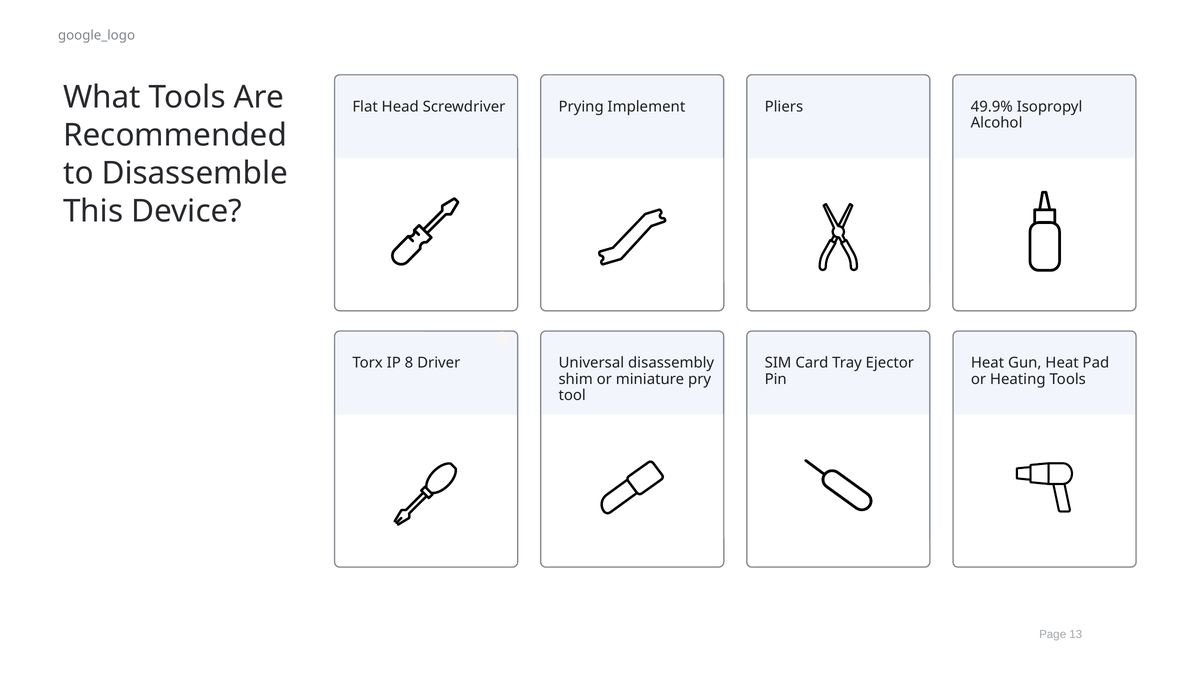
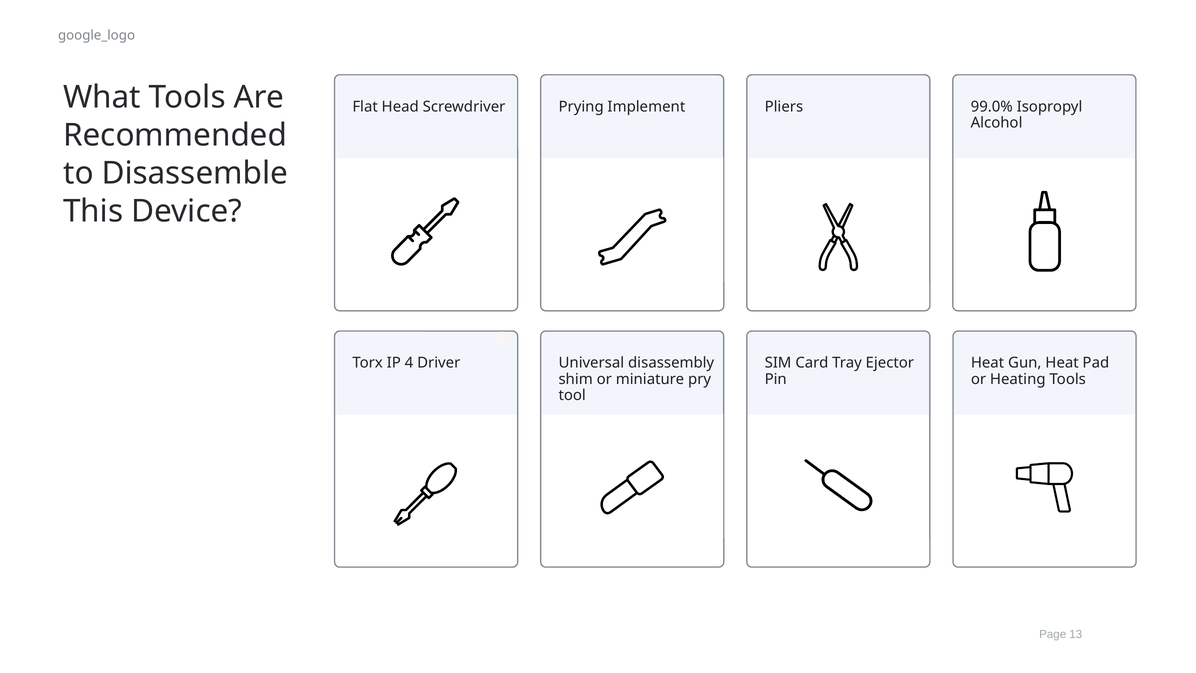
49.9%: 49.9% -> 99.0%
8: 8 -> 4
